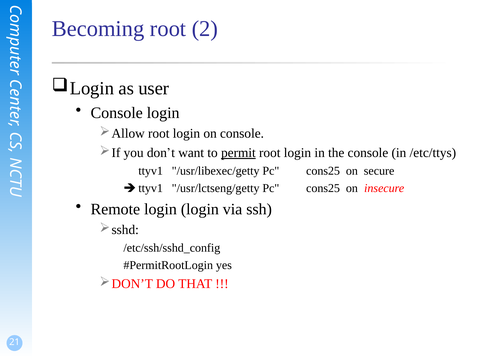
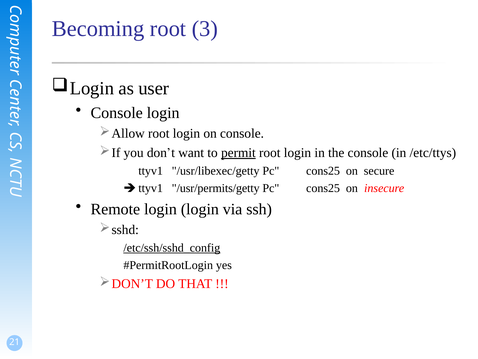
2: 2 -> 3
/usr/lctseng/getty: /usr/lctseng/getty -> /usr/permits/getty
/etc/ssh/sshd_config underline: none -> present
